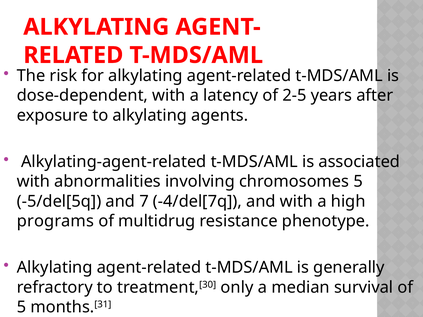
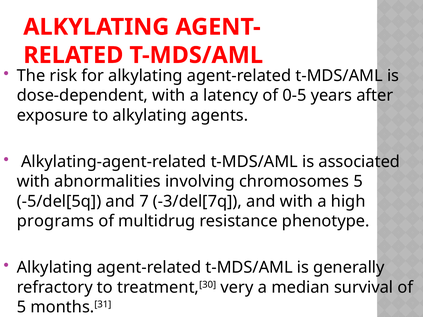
2-5: 2-5 -> 0-5
-4/del[7q: -4/del[7q -> -3/del[7q
only: only -> very
